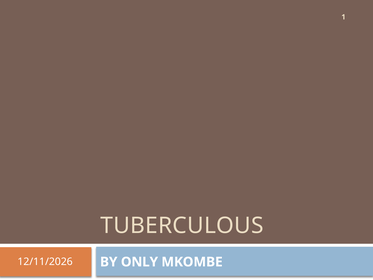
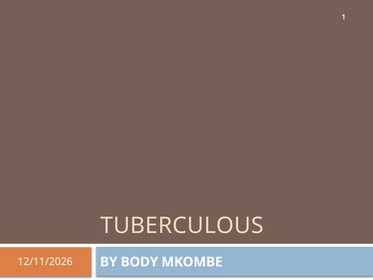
ONLY: ONLY -> BODY
